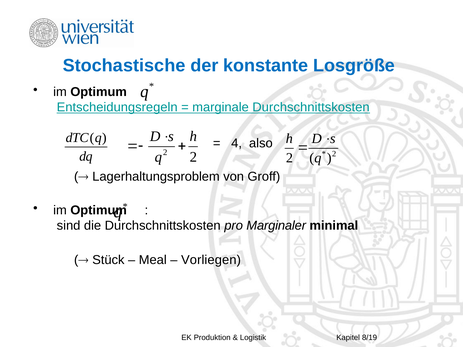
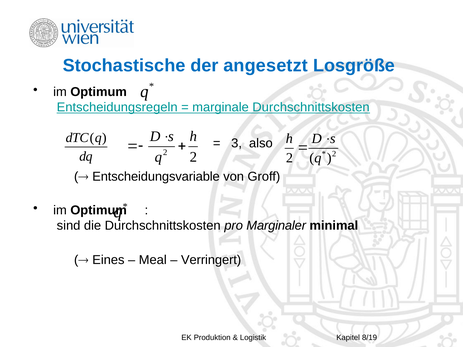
konstante: konstante -> angesetzt
4: 4 -> 3
Lagerhaltungsproblem: Lagerhaltungsproblem -> Entscheidungsvariable
Stück: Stück -> Eines
Vorliegen: Vorliegen -> Verringert
